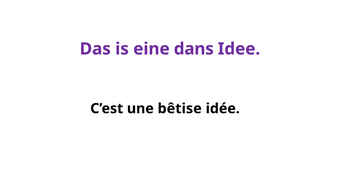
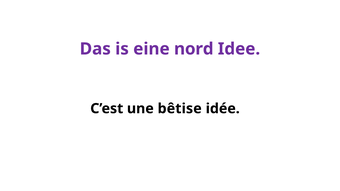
dans: dans -> nord
